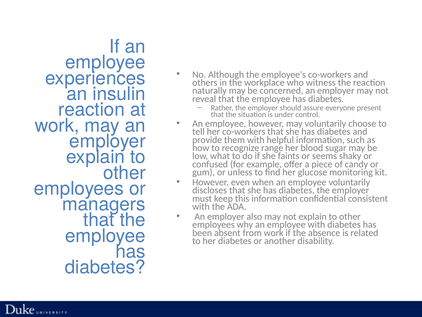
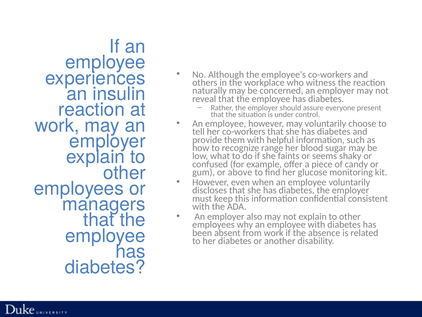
unless: unless -> above
